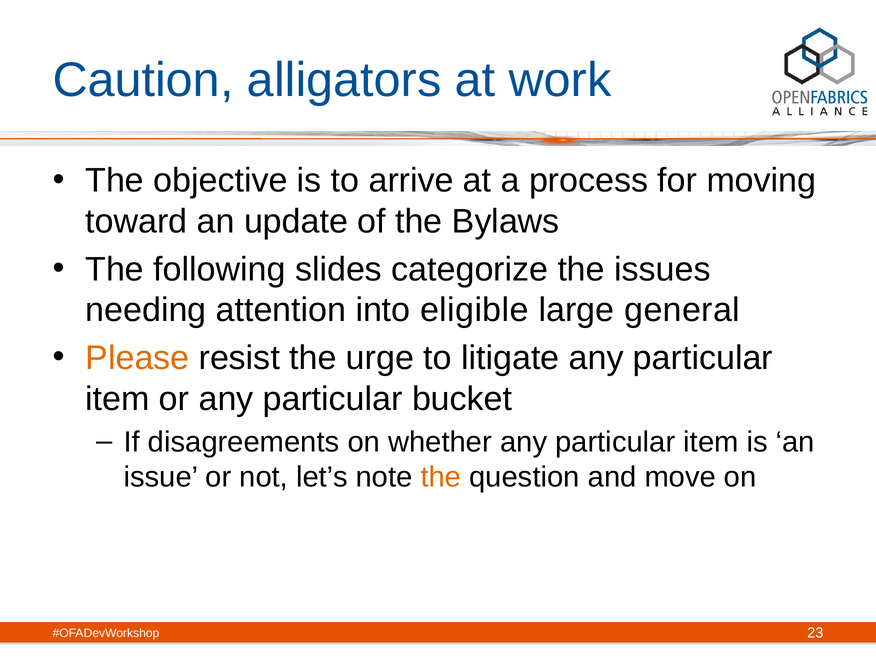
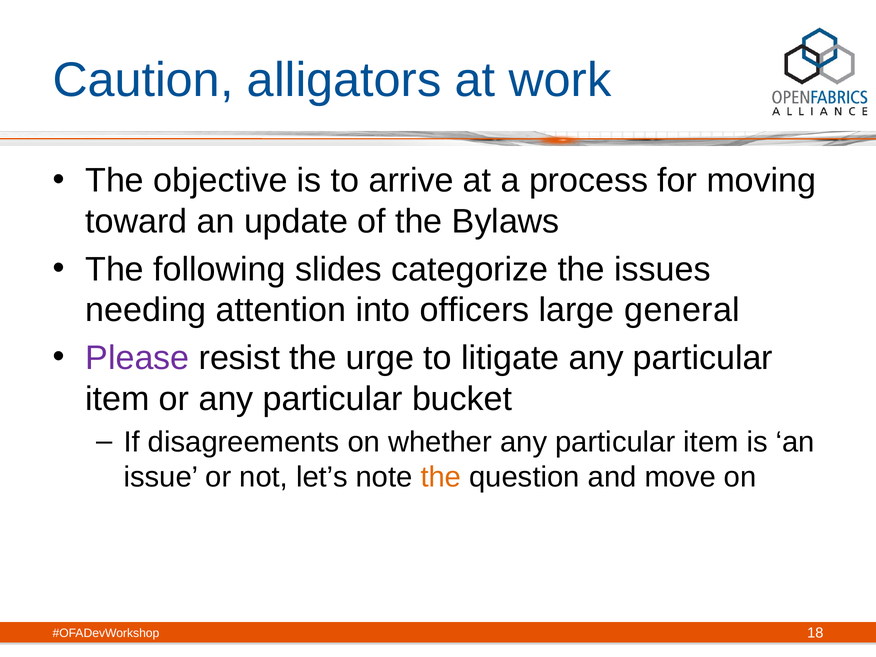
eligible: eligible -> officers
Please colour: orange -> purple
23: 23 -> 18
